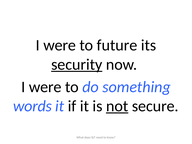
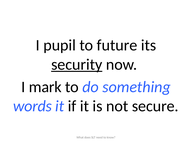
were at (60, 45): were -> pupil
were at (45, 87): were -> mark
not underline: present -> none
